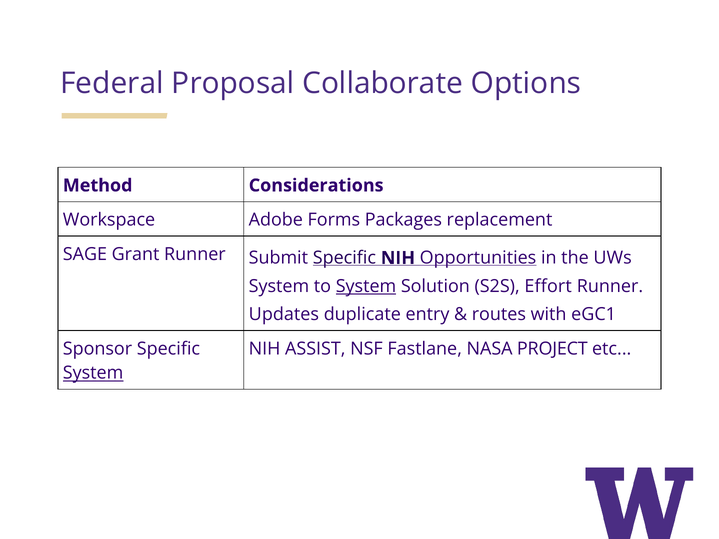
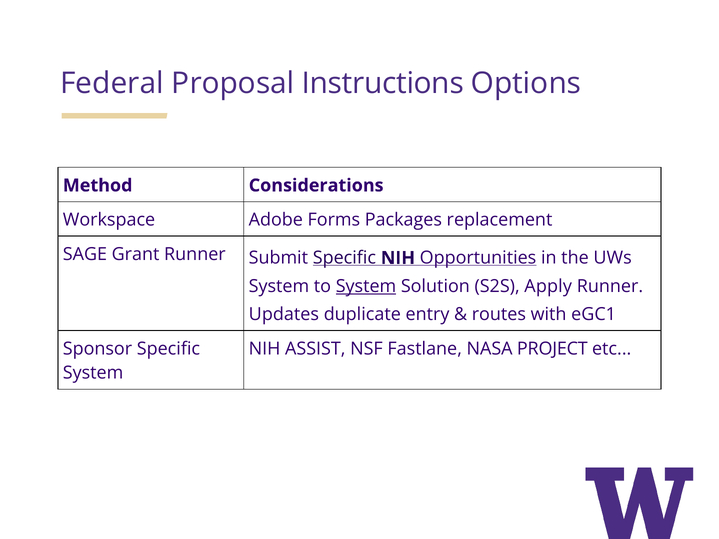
Collaborate: Collaborate -> Instructions
Effort: Effort -> Apply
System at (93, 373) underline: present -> none
